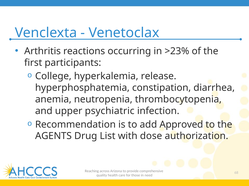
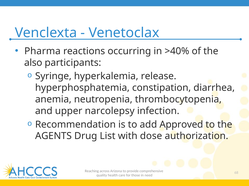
Arthritis: Arthritis -> Pharma
>23%: >23% -> >40%
first: first -> also
College: College -> Syringe
psychiatric: psychiatric -> narcolepsy
